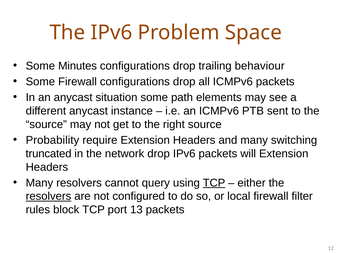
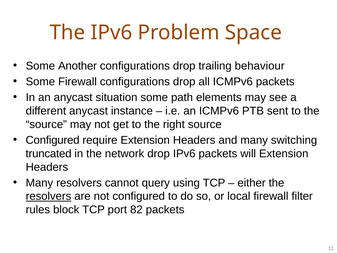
Minutes: Minutes -> Another
Probability at (52, 140): Probability -> Configured
TCP at (214, 183) underline: present -> none
13: 13 -> 82
